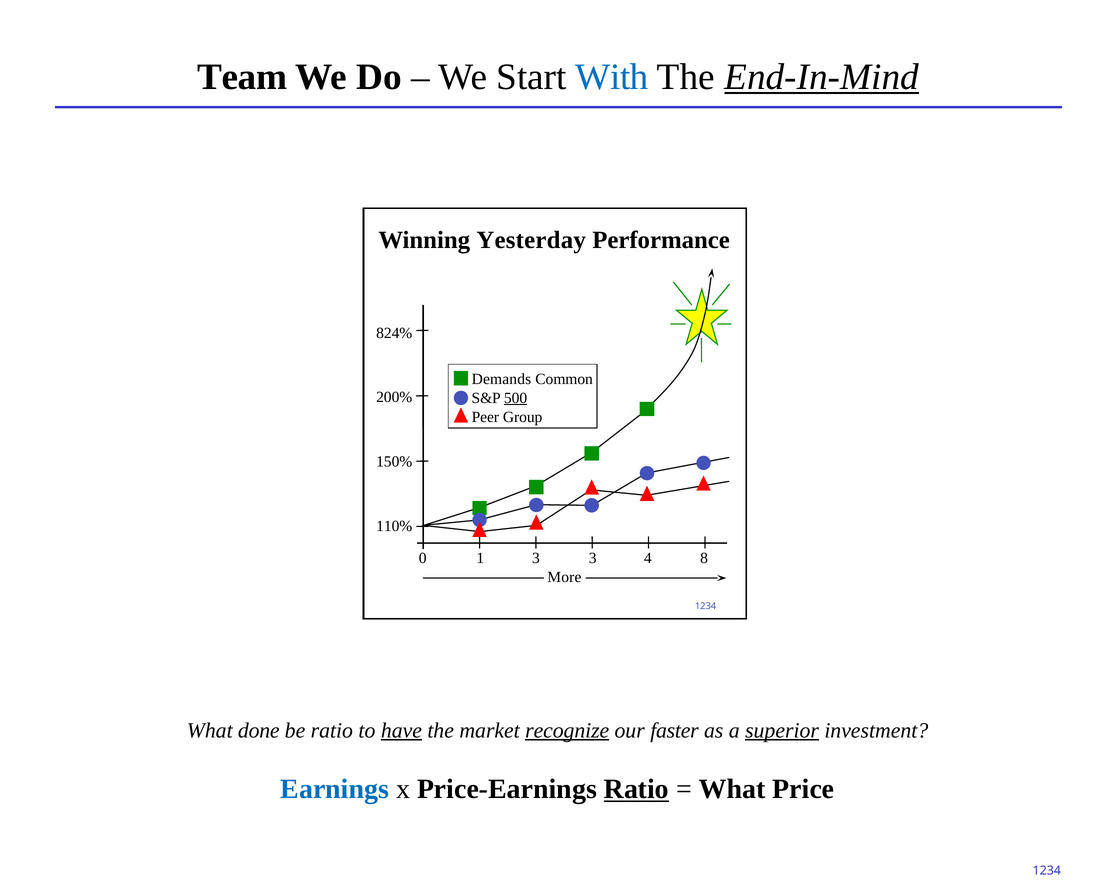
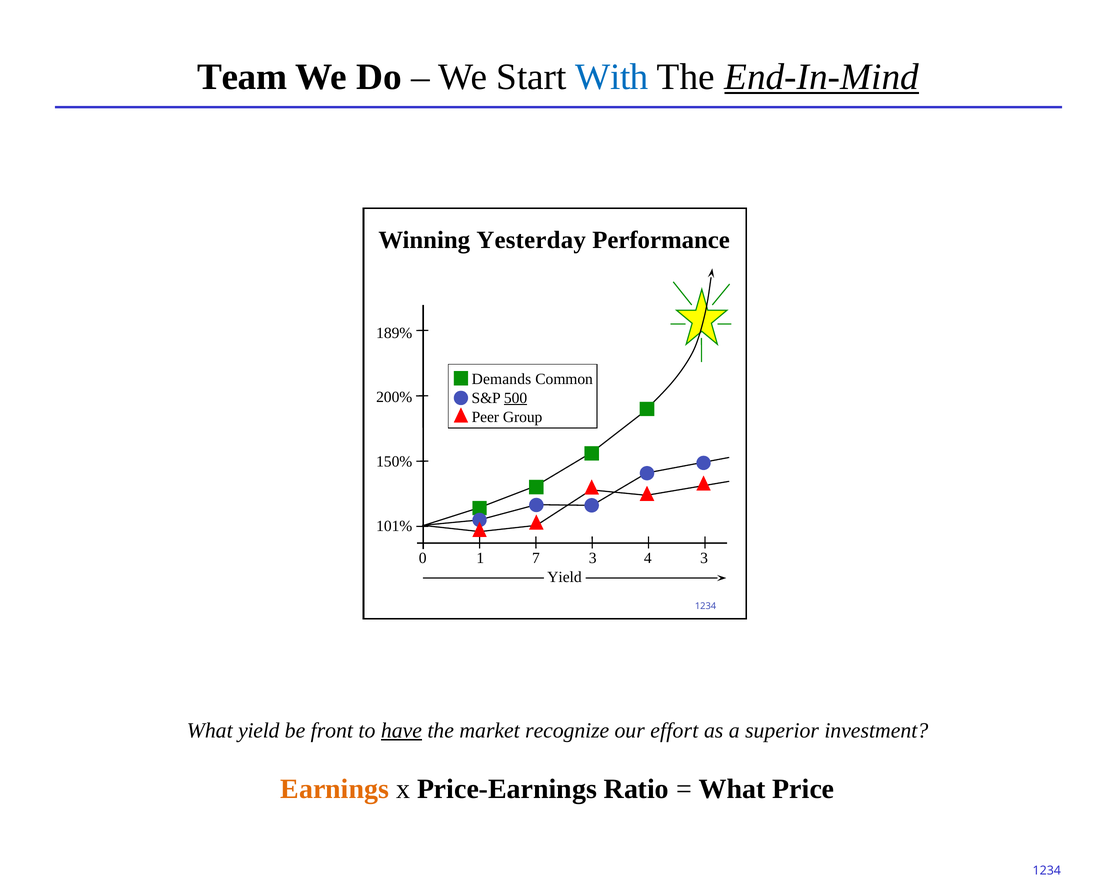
824%: 824% -> 189%
110%: 110% -> 101%
0 3: 3 -> 7
4 8: 8 -> 3
More at (564, 577): More -> Yield
What done: done -> yield
be ratio: ratio -> front
recognize underline: present -> none
faster: faster -> effort
superior underline: present -> none
Earnings colour: blue -> orange
Ratio at (636, 790) underline: present -> none
